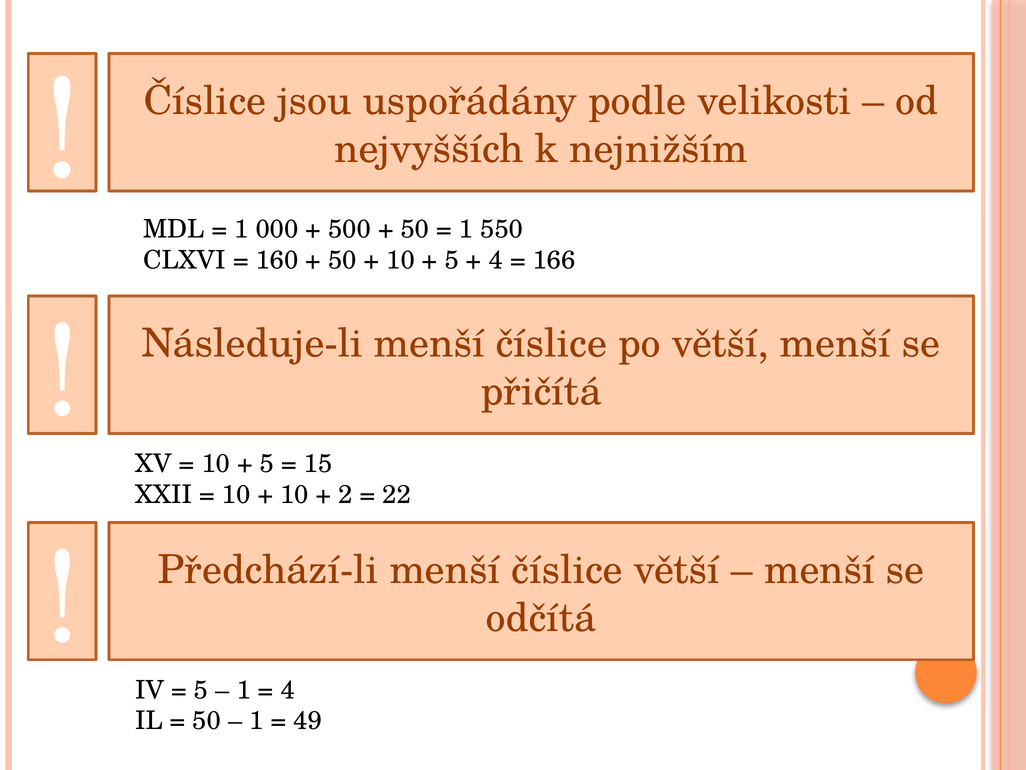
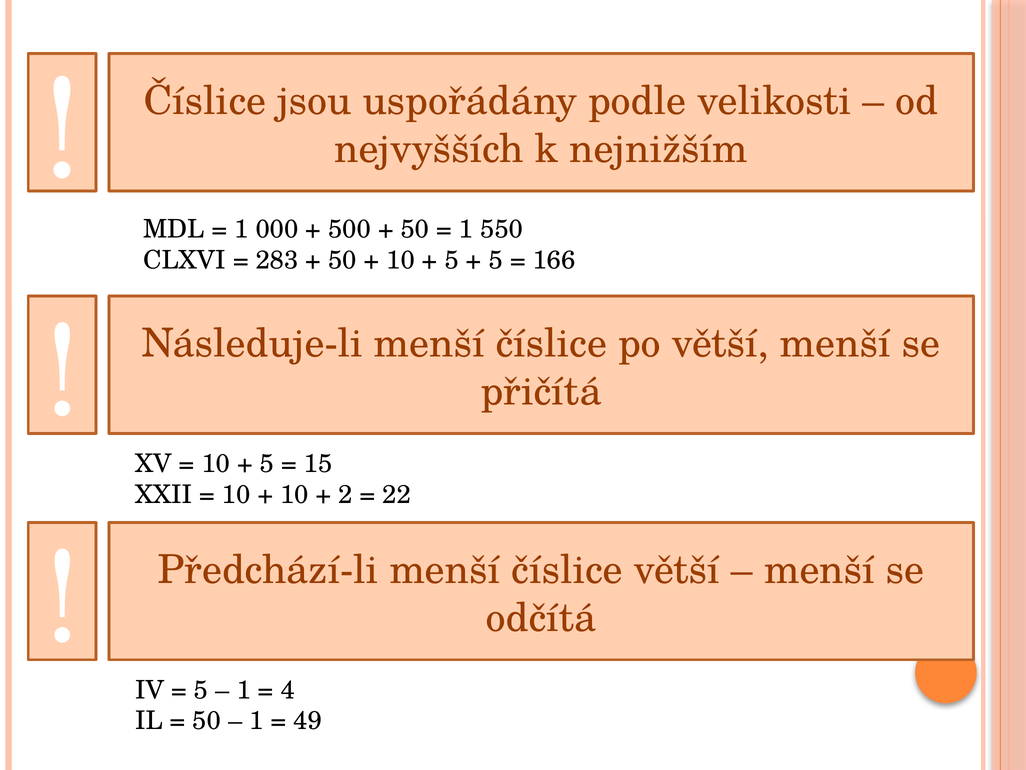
160: 160 -> 283
4 at (496, 260): 4 -> 5
